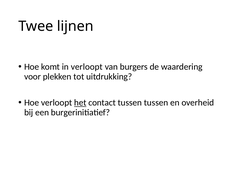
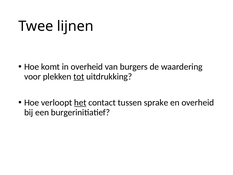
in verloopt: verloopt -> overheid
tot underline: none -> present
tussen tussen: tussen -> sprake
